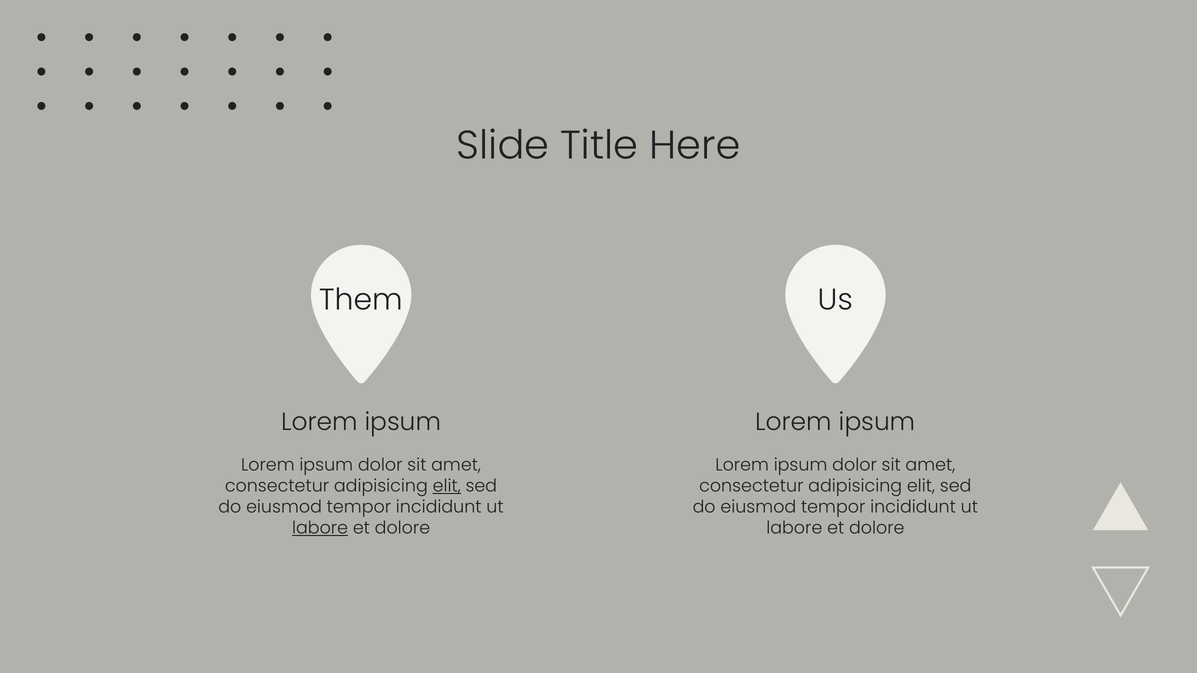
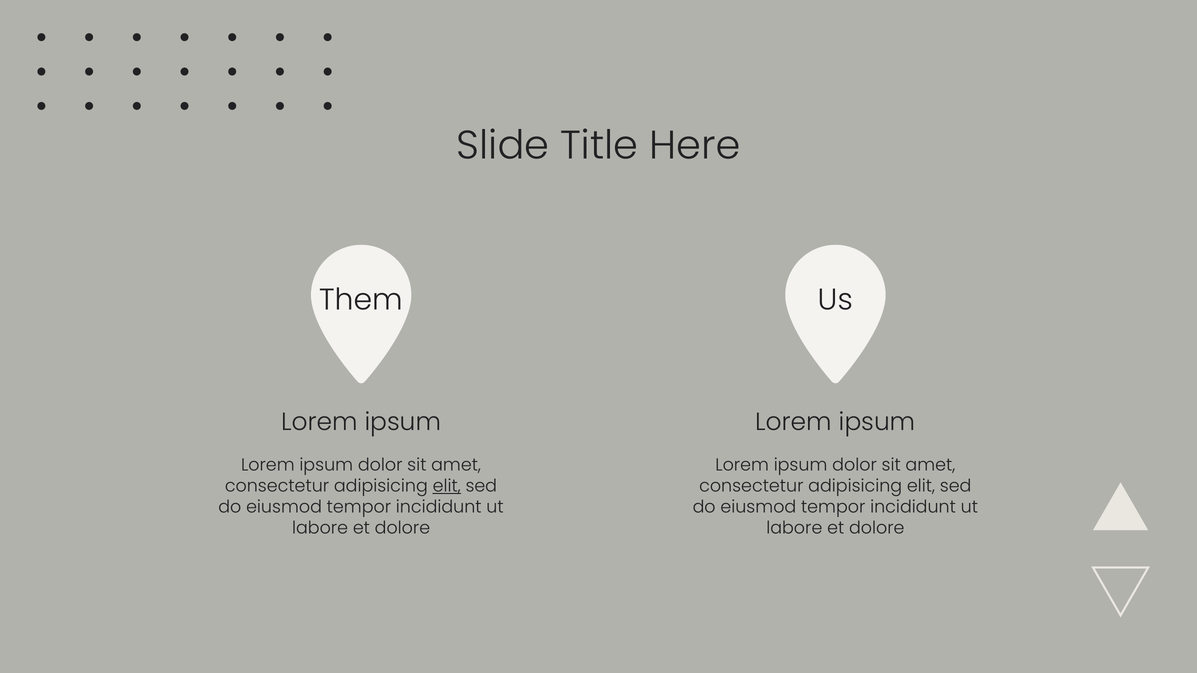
labore at (320, 528) underline: present -> none
